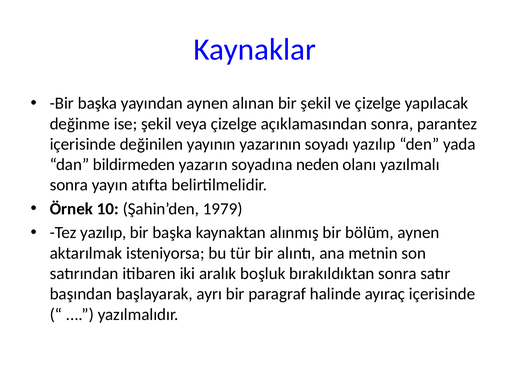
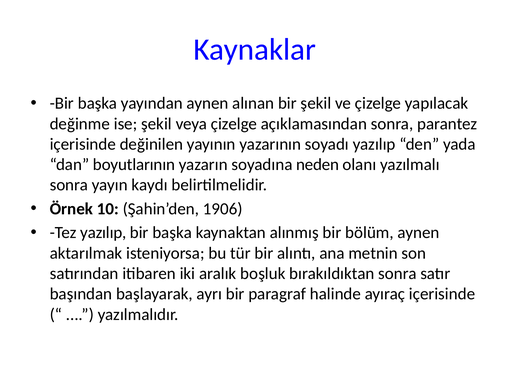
bildirmeden: bildirmeden -> boyutlarının
atıfta: atıfta -> kaydı
1979: 1979 -> 1906
